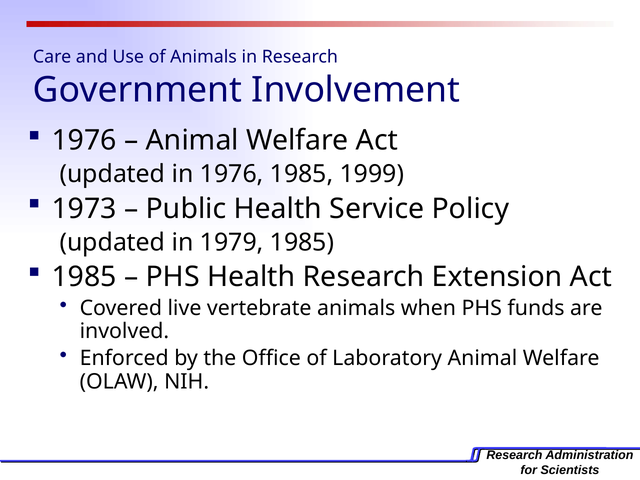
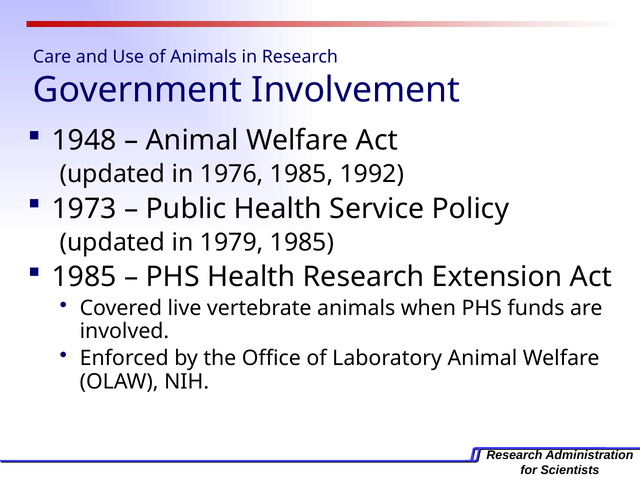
1976 at (84, 140): 1976 -> 1948
1999: 1999 -> 1992
